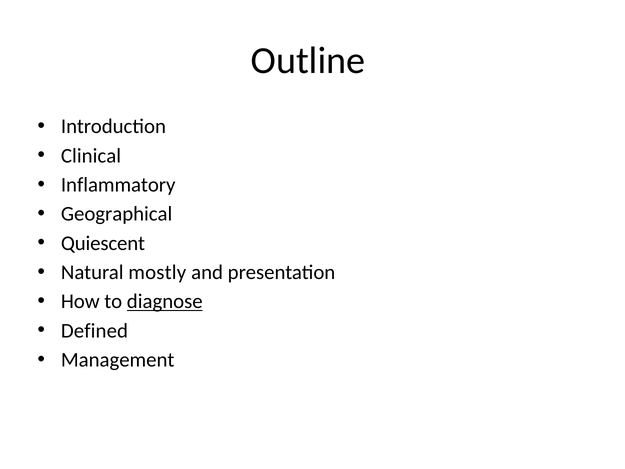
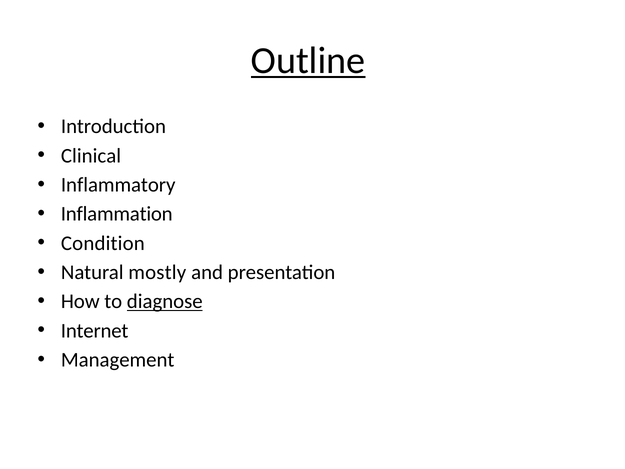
Outline underline: none -> present
Geographical: Geographical -> Inflammation
Quiescent: Quiescent -> Condition
Defined: Defined -> Internet
